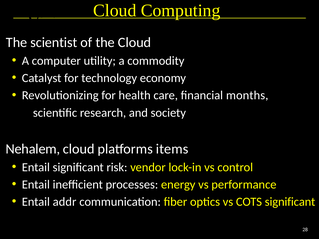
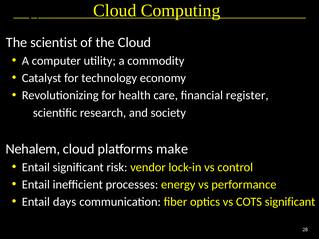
months: months -> register
items: items -> make
addr: addr -> days
